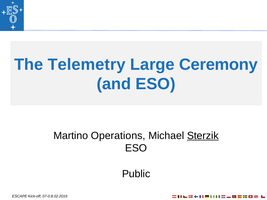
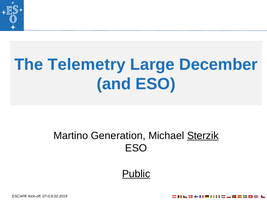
Ceremony: Ceremony -> December
Operations: Operations -> Generation
Public underline: none -> present
